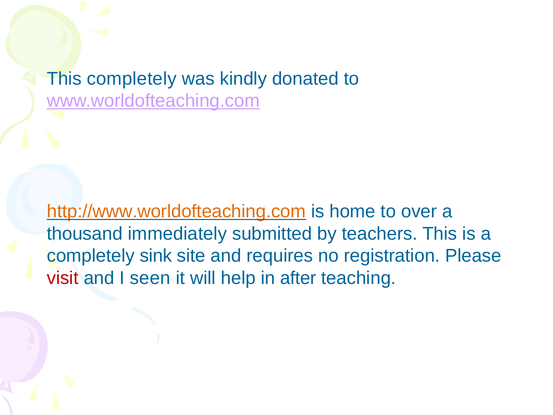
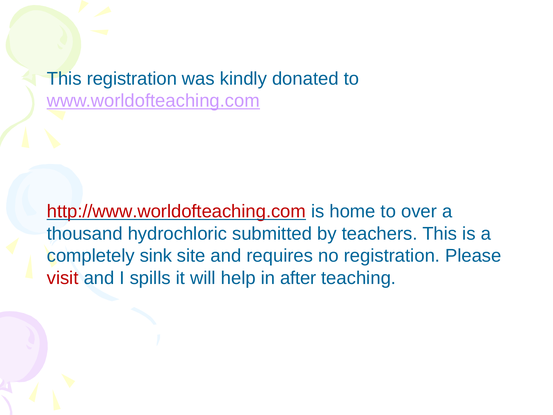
This completely: completely -> registration
http://www.worldofteaching.com colour: orange -> red
immediately: immediately -> hydrochloric
seen: seen -> spills
